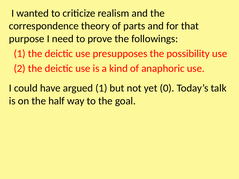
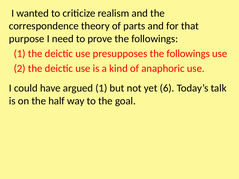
presupposes the possibility: possibility -> followings
0: 0 -> 6
